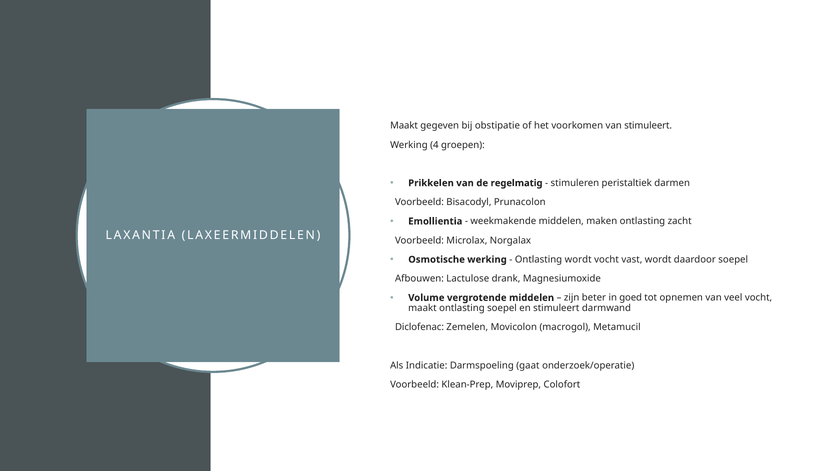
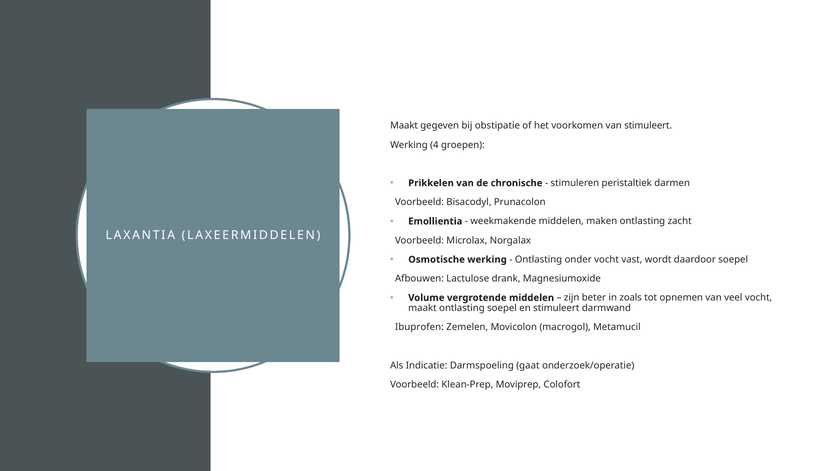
regelmatig: regelmatig -> chronische
Ontlasting wordt: wordt -> onder
goed: goed -> zoals
Diclofenac: Diclofenac -> Ibuprofen
